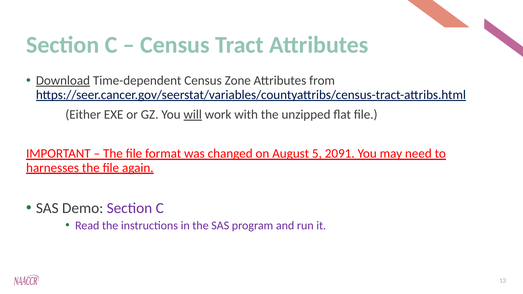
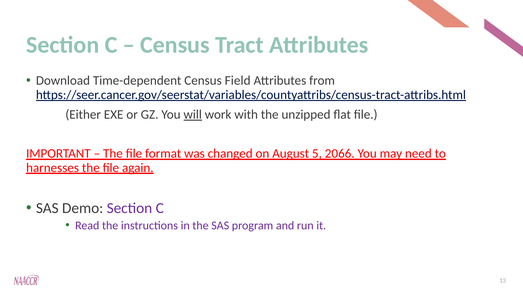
Download underline: present -> none
Zone: Zone -> Field
2091: 2091 -> 2066
